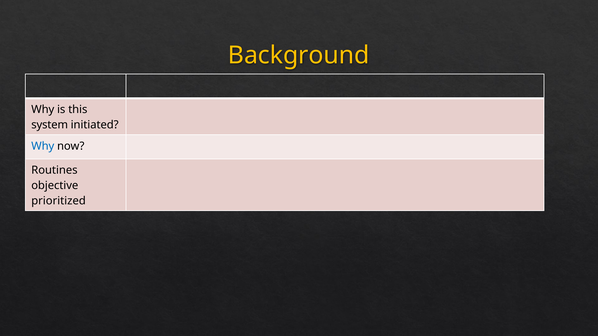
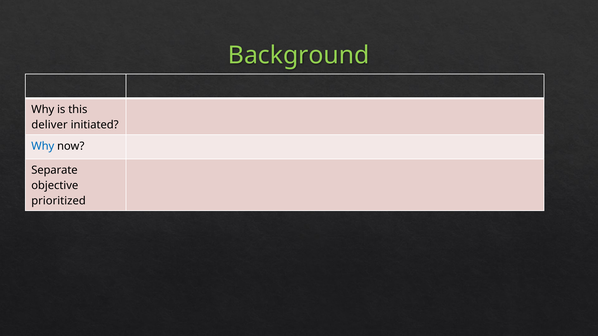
Background colour: yellow -> light green
system: system -> deliver
Routines: Routines -> Separate
